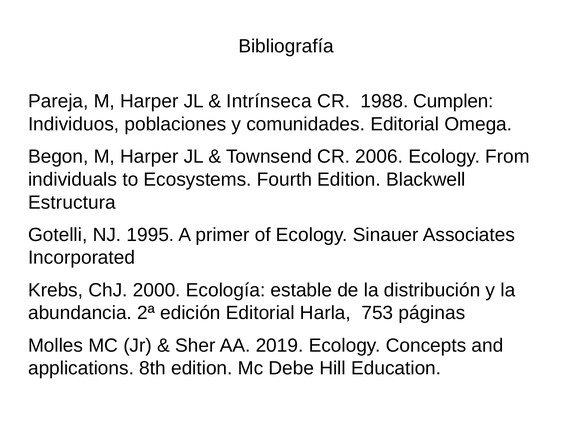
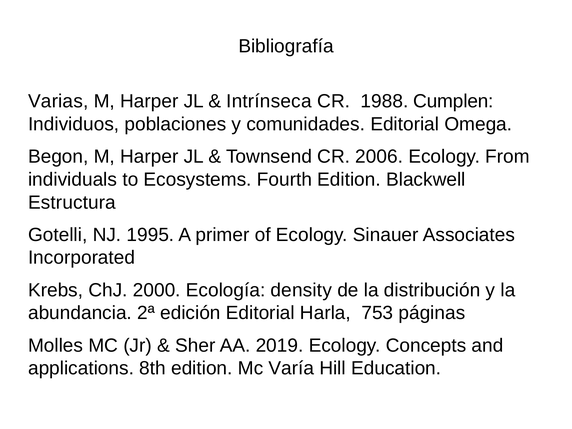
Pareja: Pareja -> Varias
estable: estable -> density
Debe: Debe -> Varía
